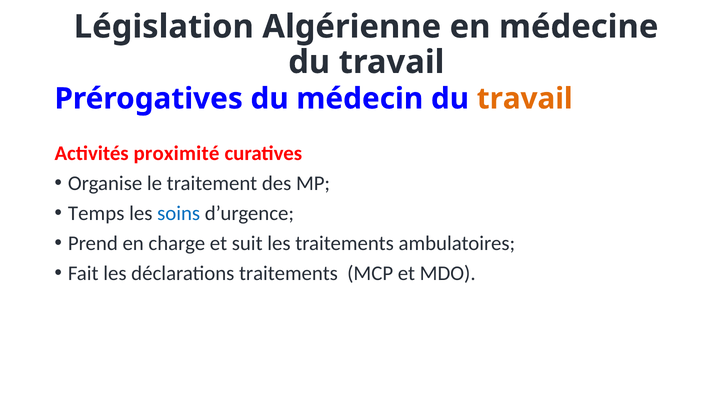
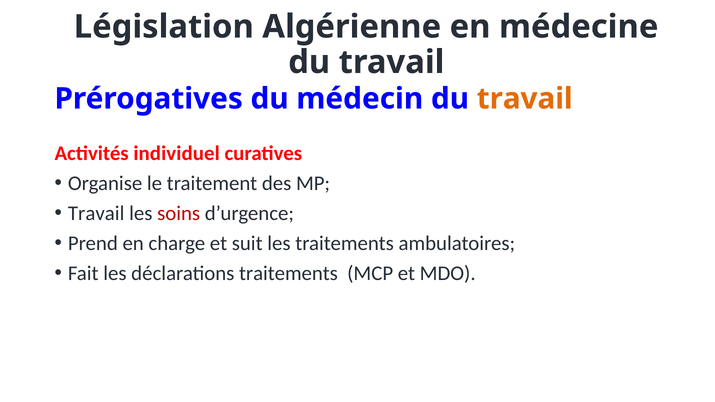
proximité: proximité -> individuel
Temps at (96, 213): Temps -> Travail
soins colour: blue -> red
